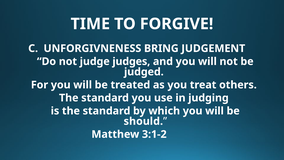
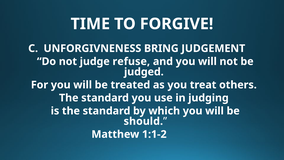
judges: judges -> refuse
3:1-2: 3:1-2 -> 1:1-2
